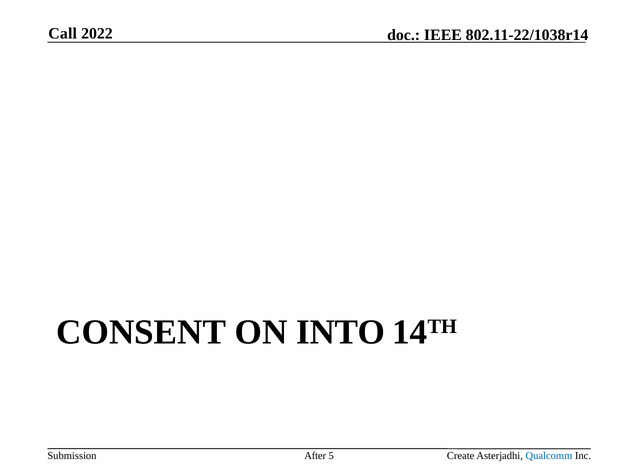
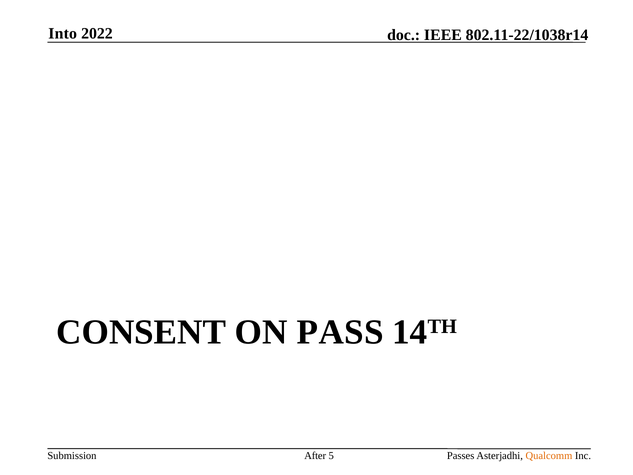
Call: Call -> Into
INTO: INTO -> PASS
Create: Create -> Passes
Qualcomm colour: blue -> orange
